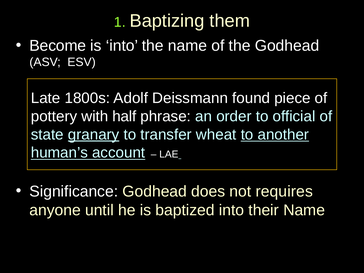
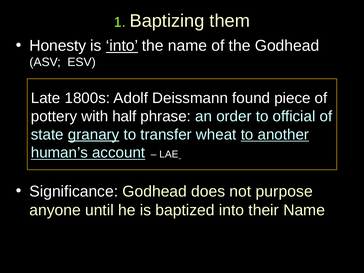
Become: Become -> Honesty
into at (122, 46) underline: none -> present
requires: requires -> purpose
